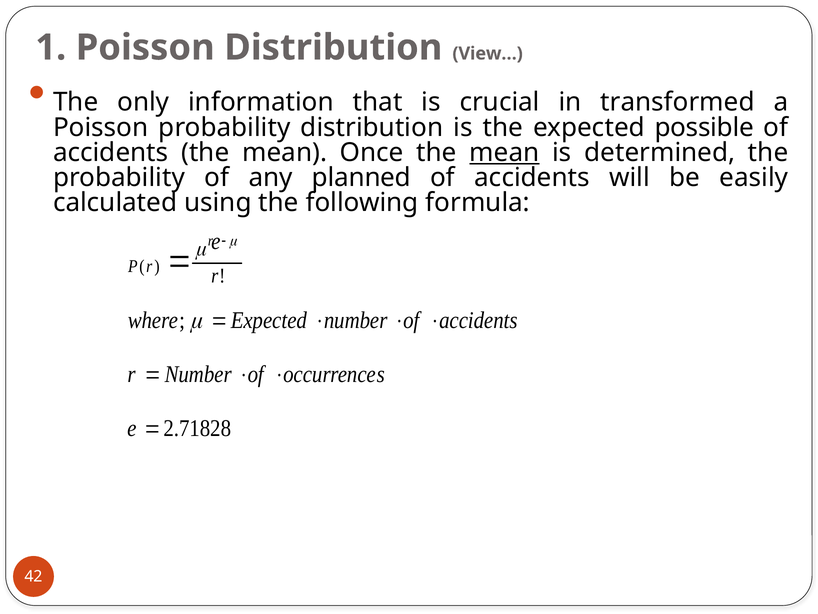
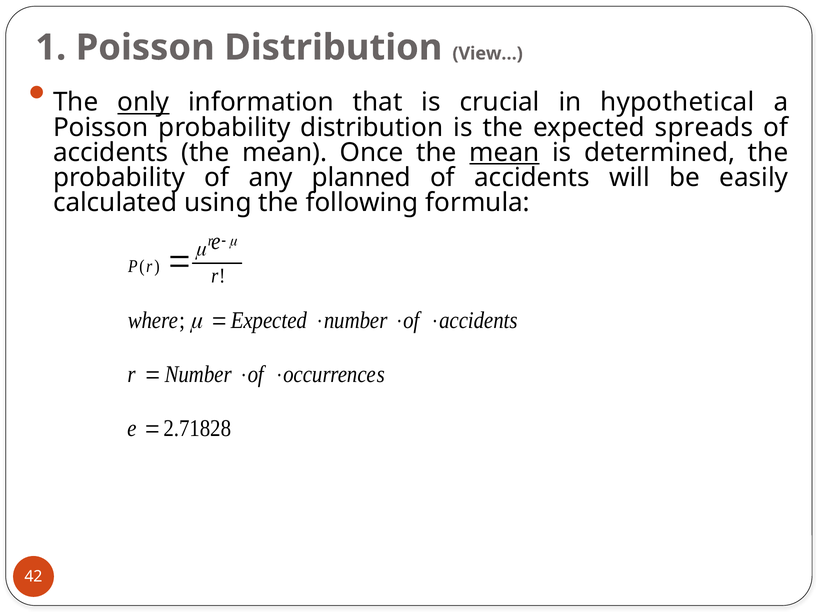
only underline: none -> present
transformed: transformed -> hypothetical
possible: possible -> spreads
